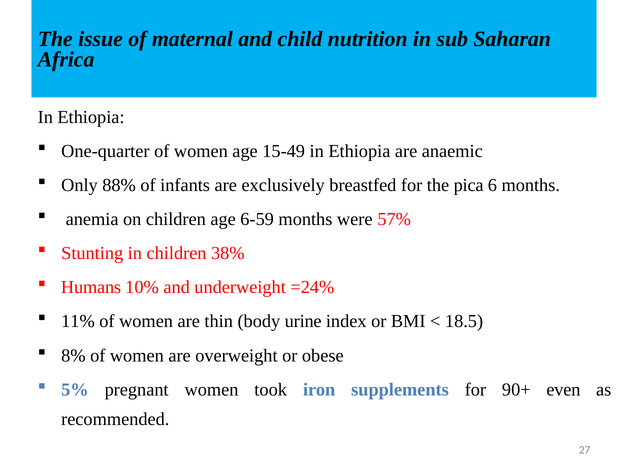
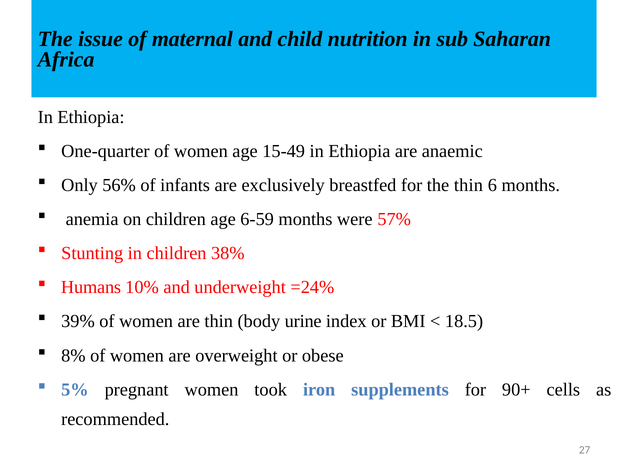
88%: 88% -> 56%
the pica: pica -> thin
11%: 11% -> 39%
even: even -> cells
